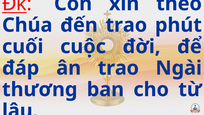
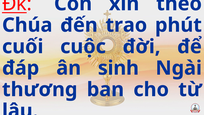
ân trao: trao -> sinh
